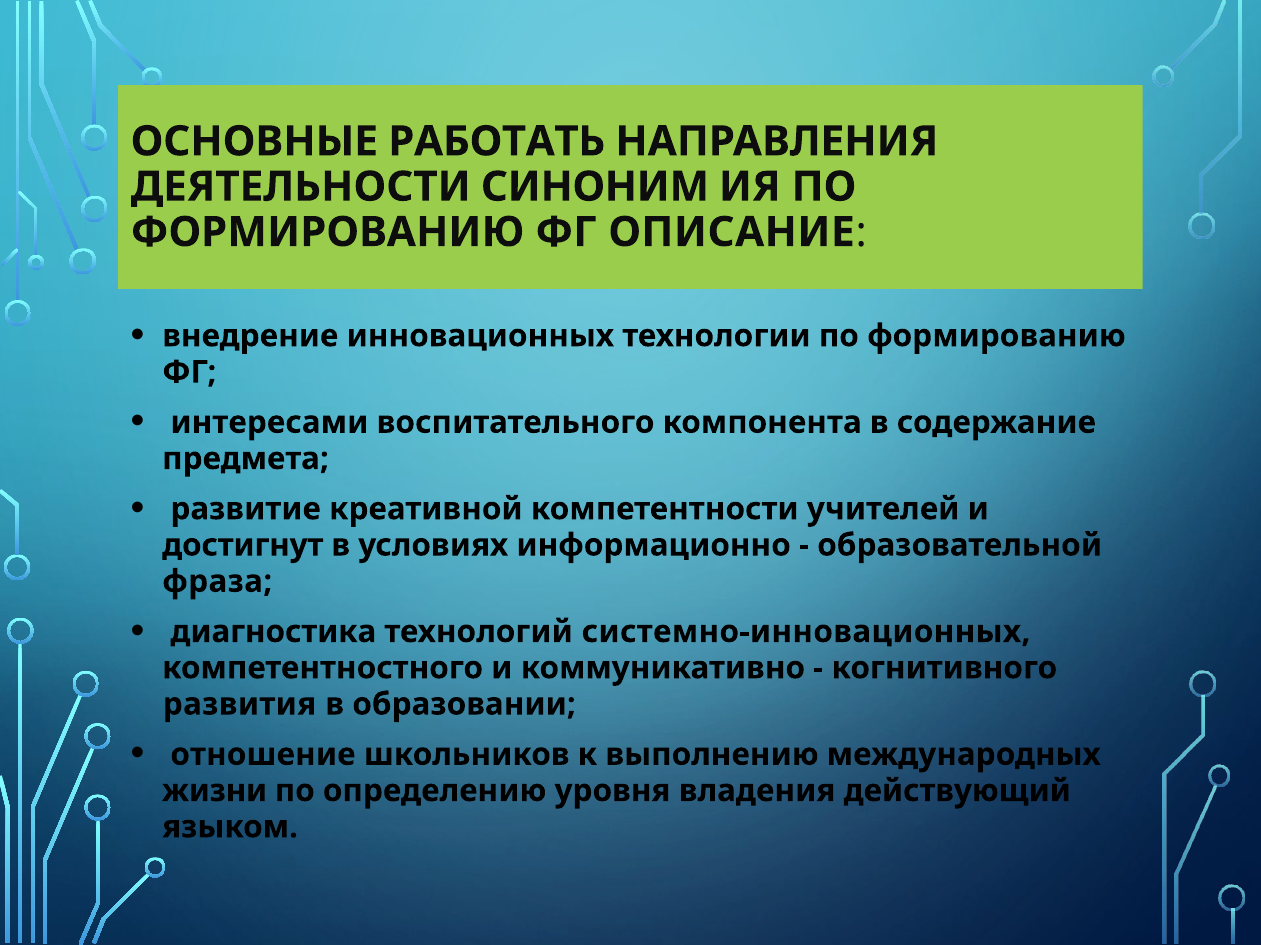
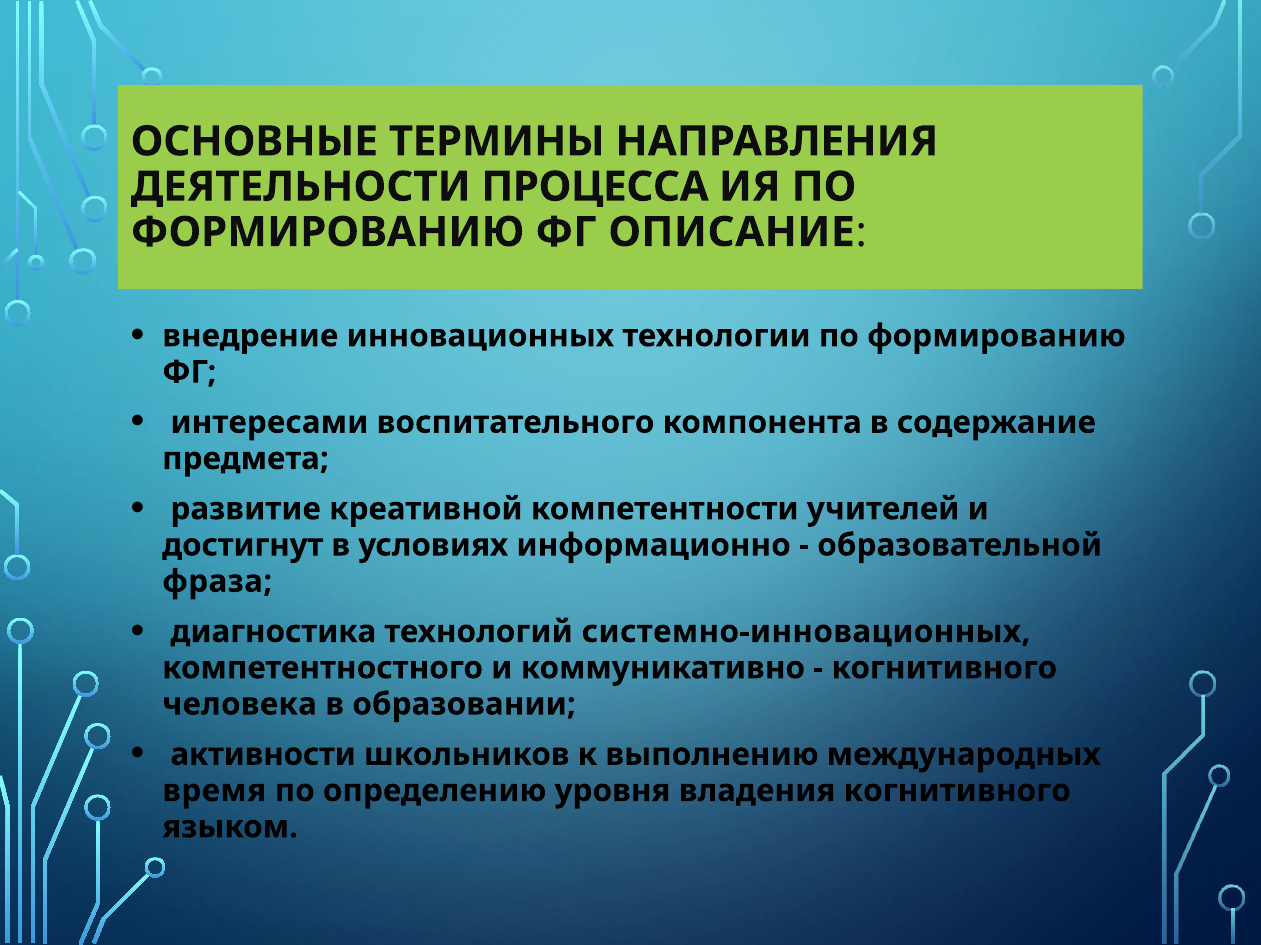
РАБОТАТЬ: РАБОТАТЬ -> ТЕРМИНЫ
СИНОНИМ: СИНОНИМ -> ПРОЦЕССА
развития: развития -> человека
отношение: отношение -> активности
жизни: жизни -> время
владения действующий: действующий -> когнитивного
